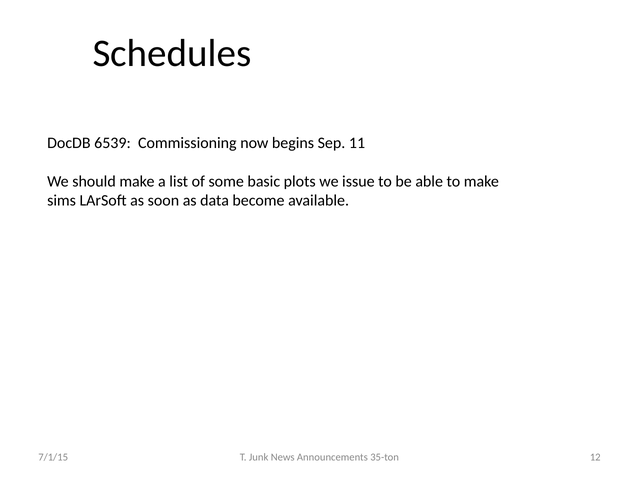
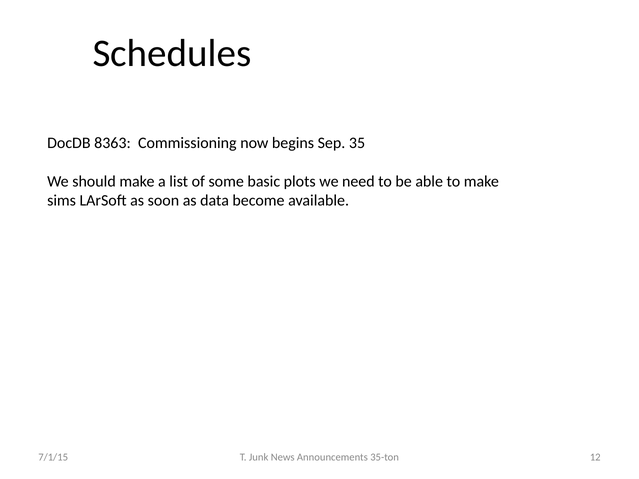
6539: 6539 -> 8363
11: 11 -> 35
issue: issue -> need
